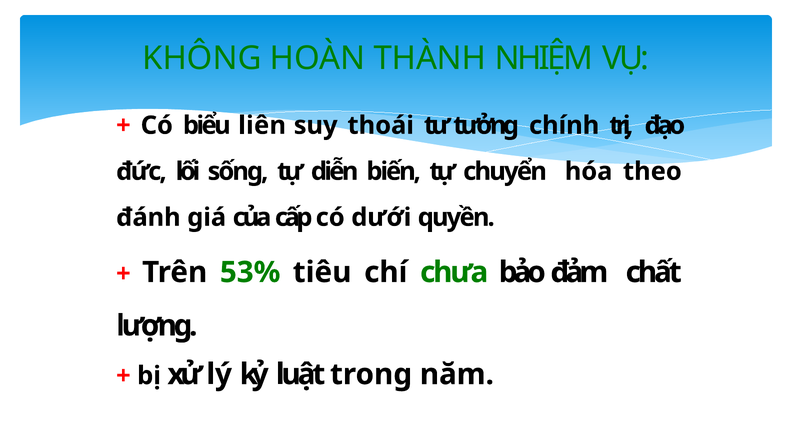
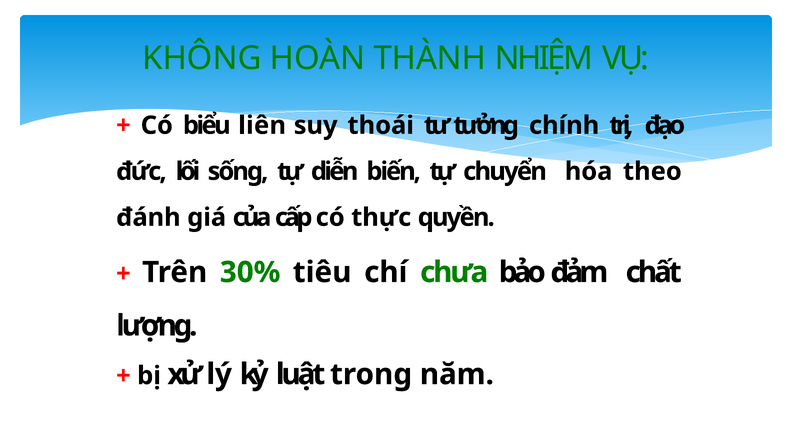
dưới: dưới -> thực
53%: 53% -> 30%
